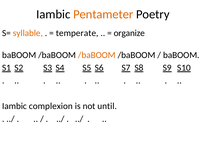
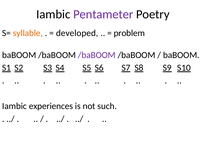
Pentameter colour: orange -> purple
temperate: temperate -> developed
organize: organize -> problem
/baBOOM at (97, 55) colour: orange -> purple
complexion: complexion -> experiences
until: until -> such
